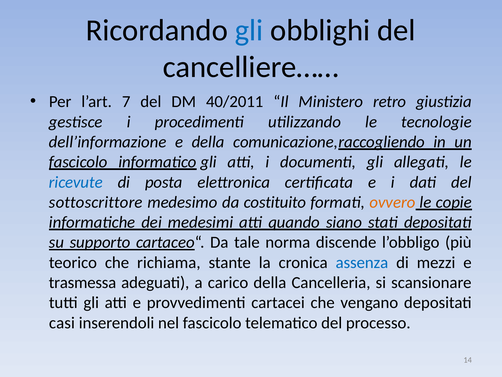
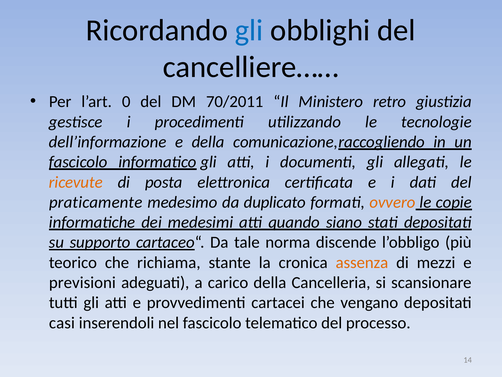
7: 7 -> 0
40/2011: 40/2011 -> 70/2011
ricevute colour: blue -> orange
sottoscrittore: sottoscrittore -> praticamente
costituito: costituito -> duplicato
assenza colour: blue -> orange
trasmessa: trasmessa -> previsioni
